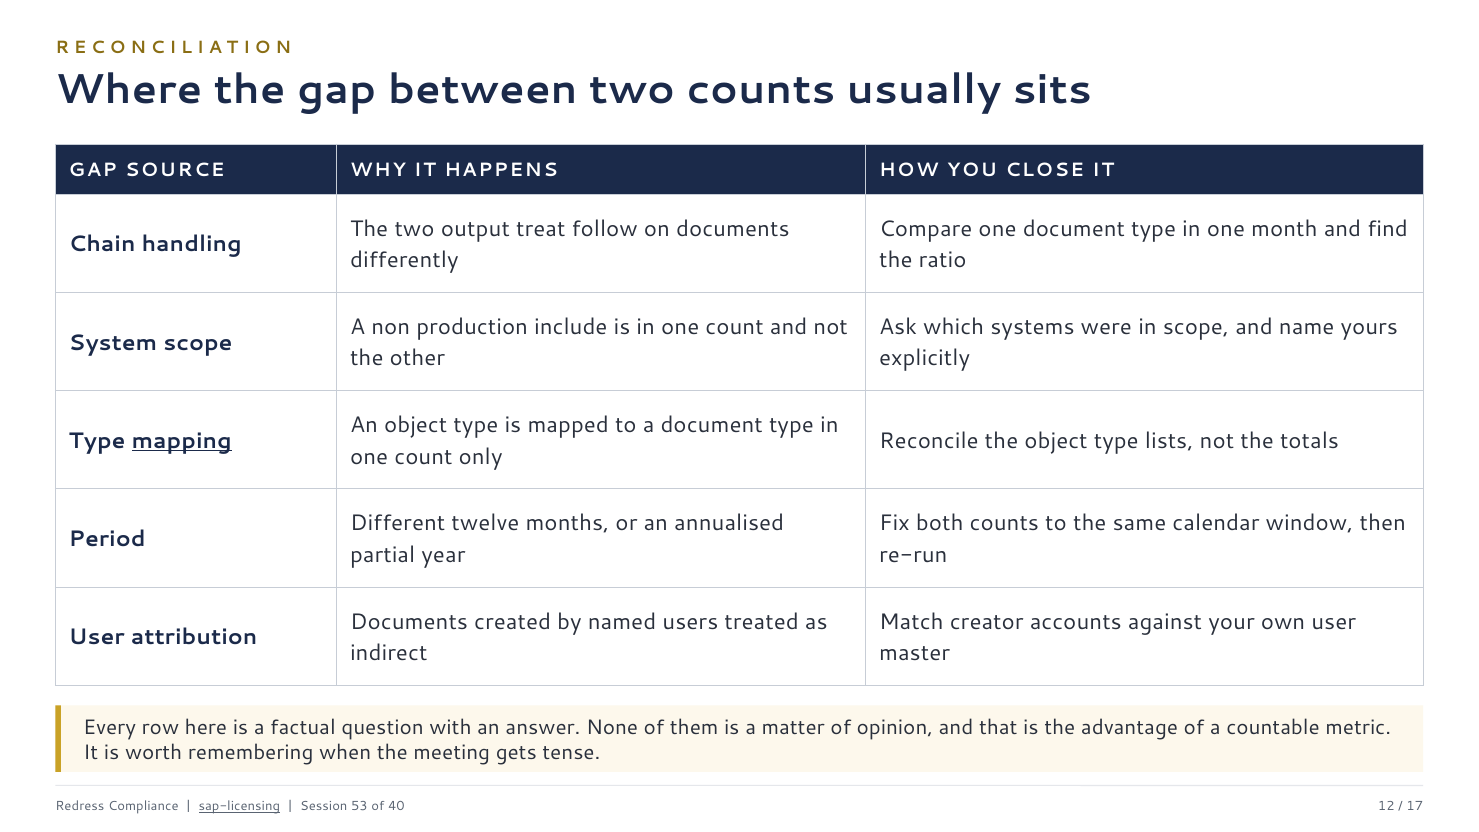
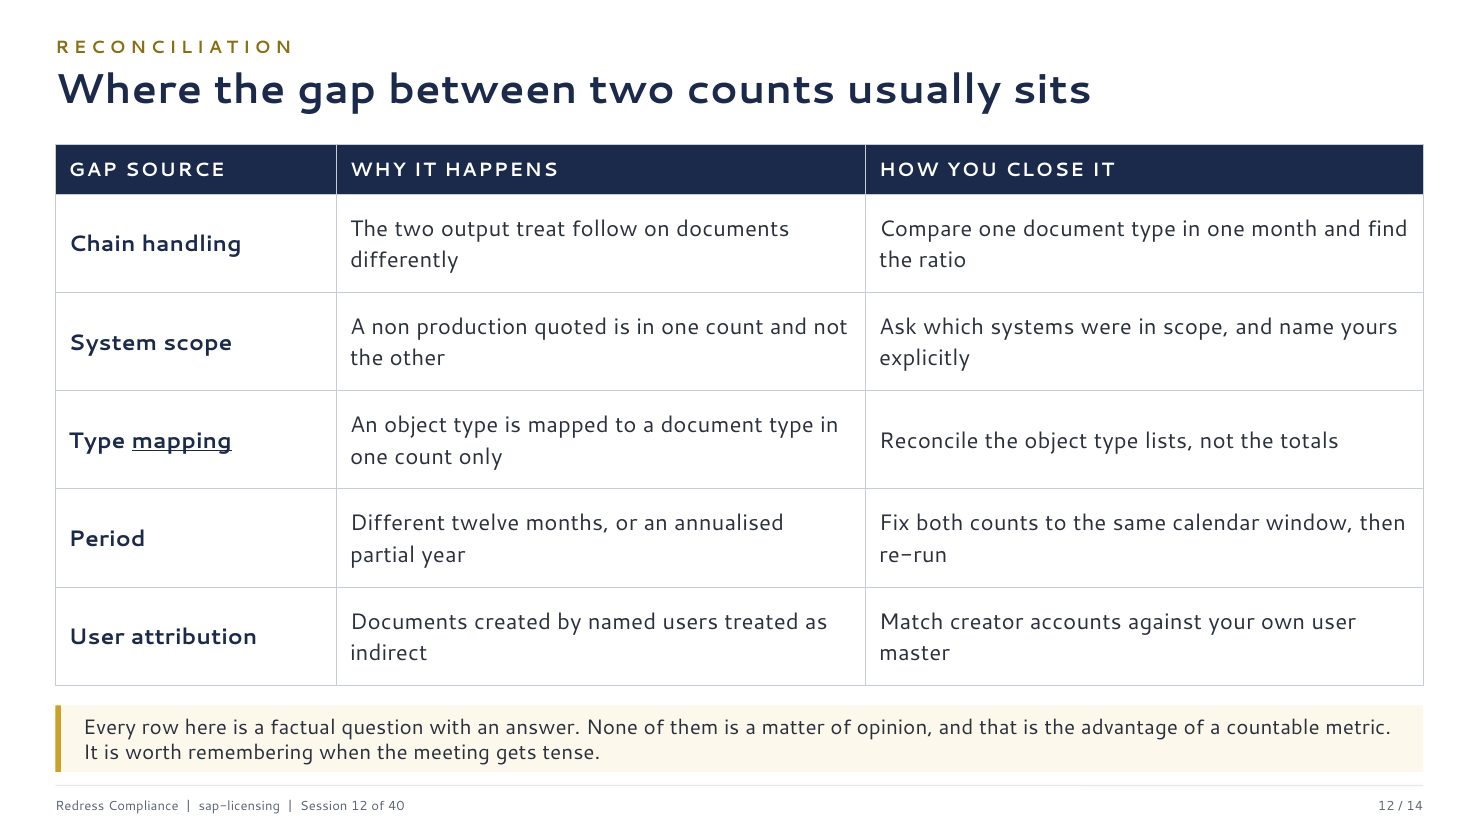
include: include -> quoted
sap-licensing underline: present -> none
Session 53: 53 -> 12
17: 17 -> 14
